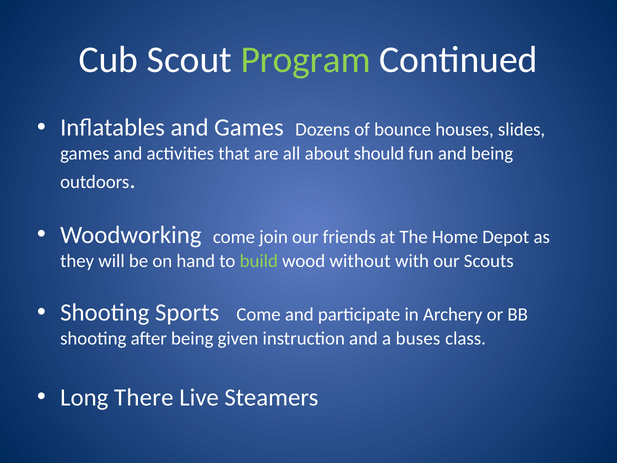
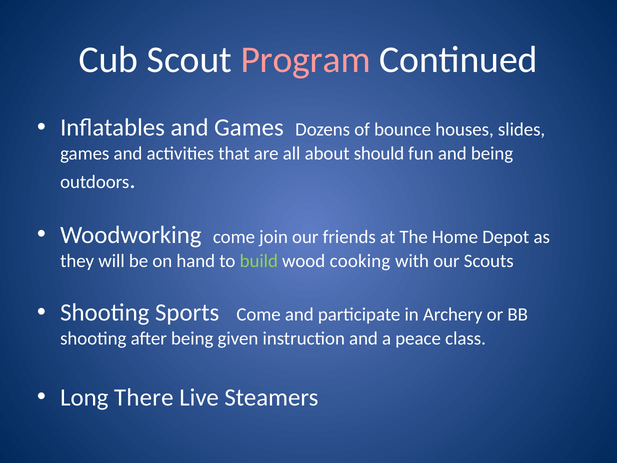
Program colour: light green -> pink
without: without -> cooking
buses: buses -> peace
